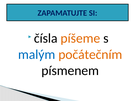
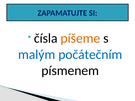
počátečním colour: orange -> blue
